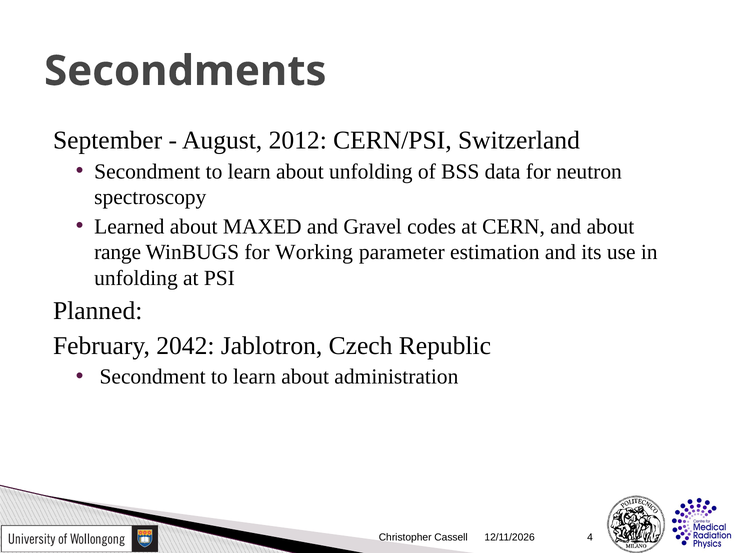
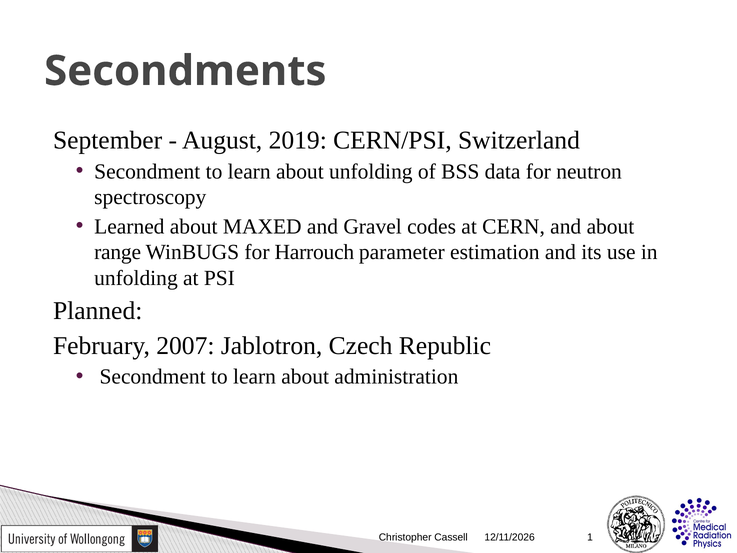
2012: 2012 -> 2019
Working: Working -> Harrouch
2042: 2042 -> 2007
4: 4 -> 1
